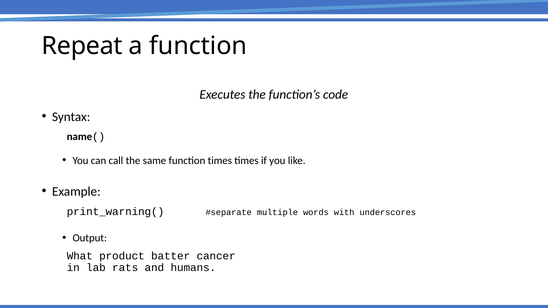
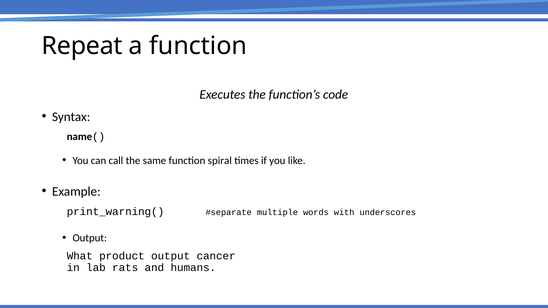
function times: times -> spiral
product batter: batter -> output
